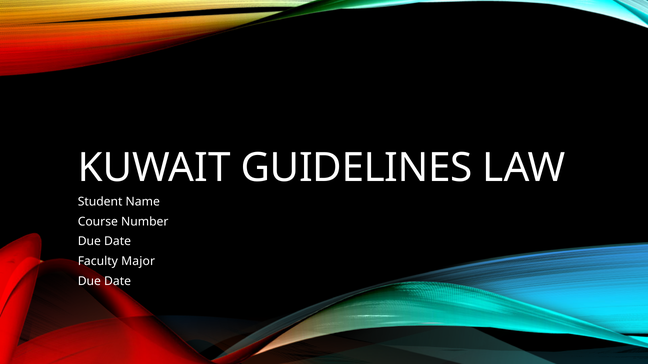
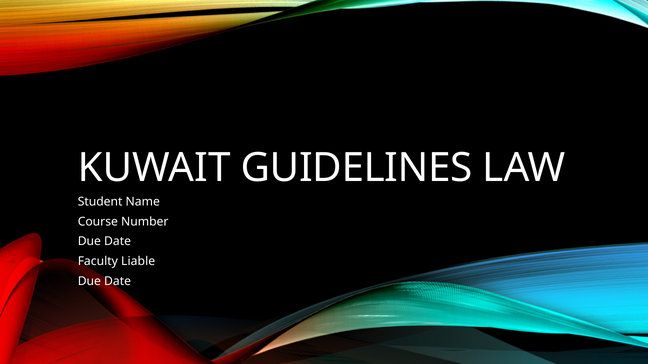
Major: Major -> Liable
